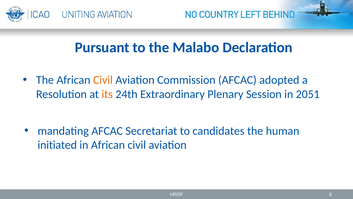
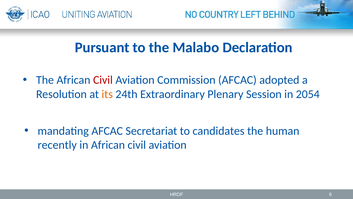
Civil at (103, 80) colour: orange -> red
2051: 2051 -> 2054
initiated: initiated -> recently
